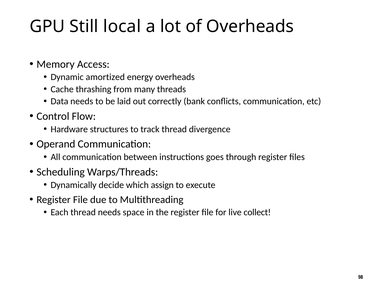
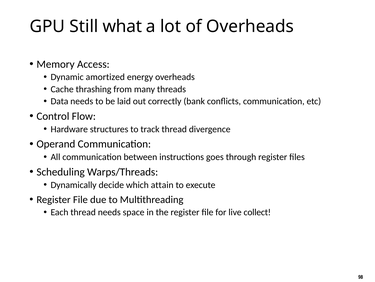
local: local -> what
assign: assign -> attain
